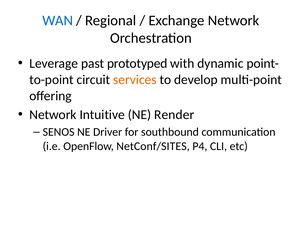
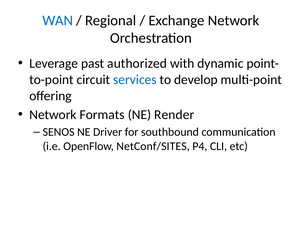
prototyped: prototyped -> authorized
services colour: orange -> blue
Intuitive: Intuitive -> Formats
